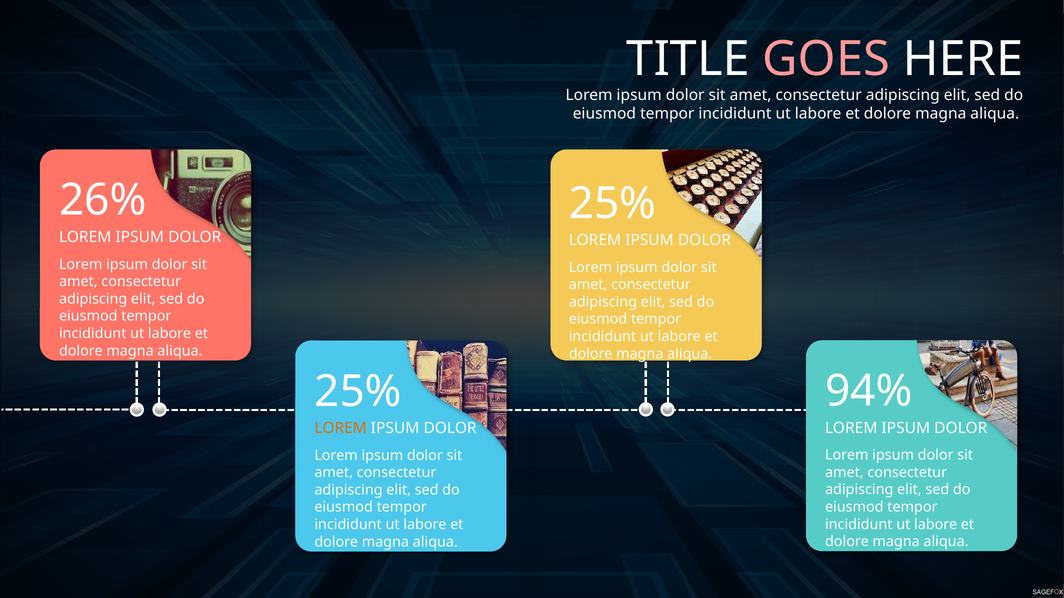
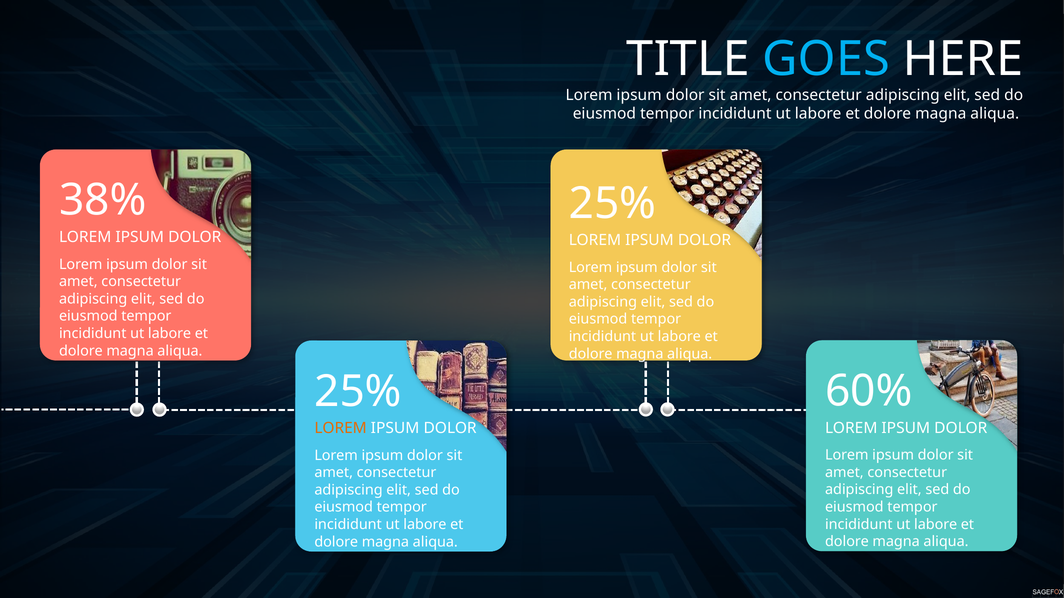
GOES colour: pink -> light blue
26%: 26% -> 38%
94%: 94% -> 60%
